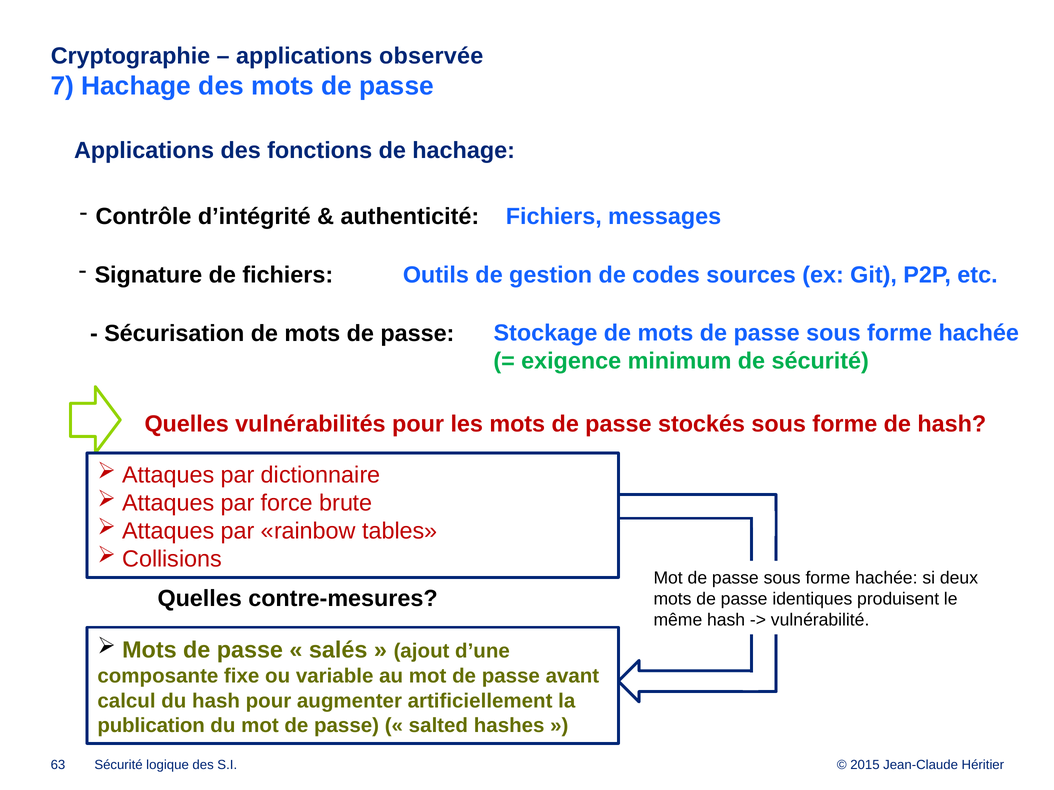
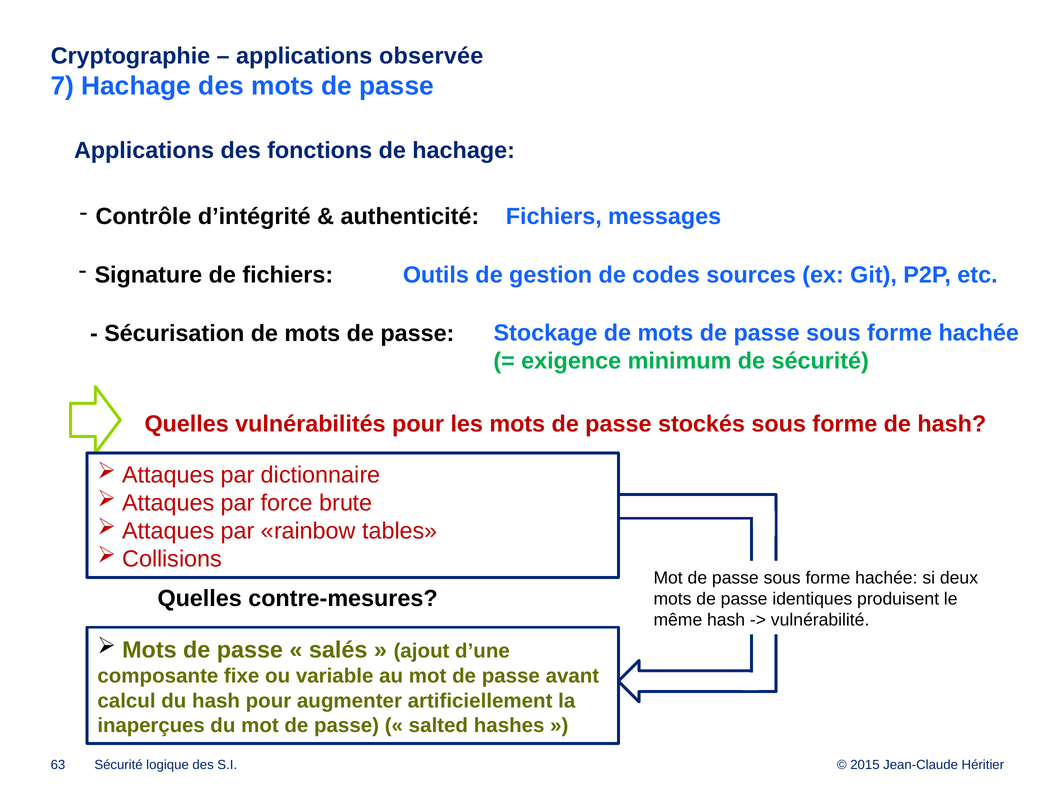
publication: publication -> inaperçues
